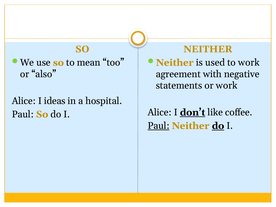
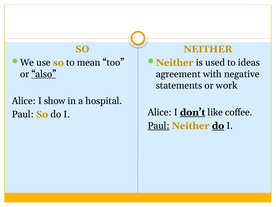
to work: work -> ideas
also underline: none -> present
ideas: ideas -> show
